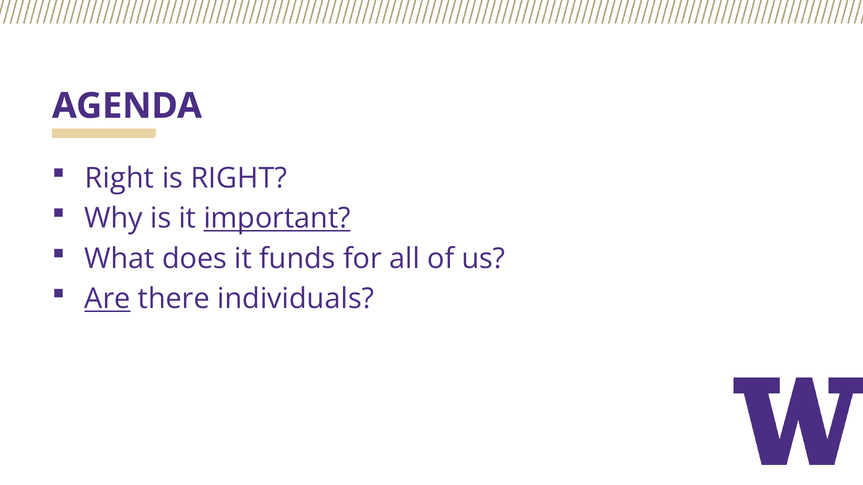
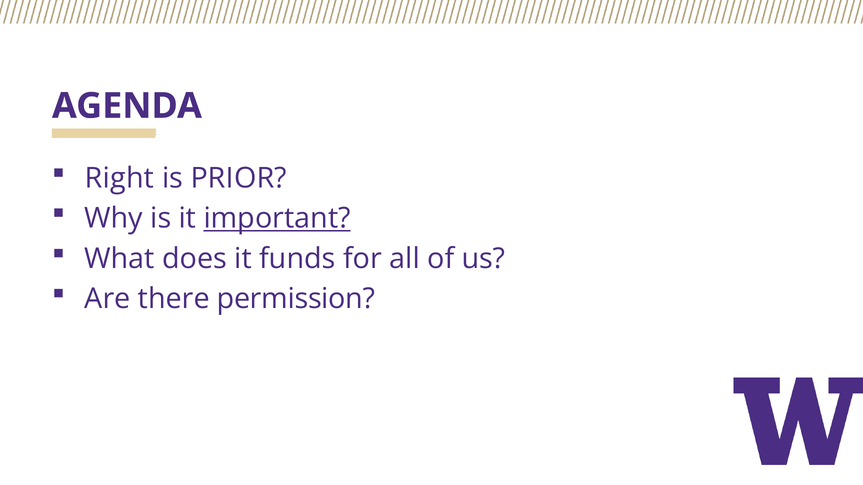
is RIGHT: RIGHT -> PRIOR
Are underline: present -> none
individuals: individuals -> permission
